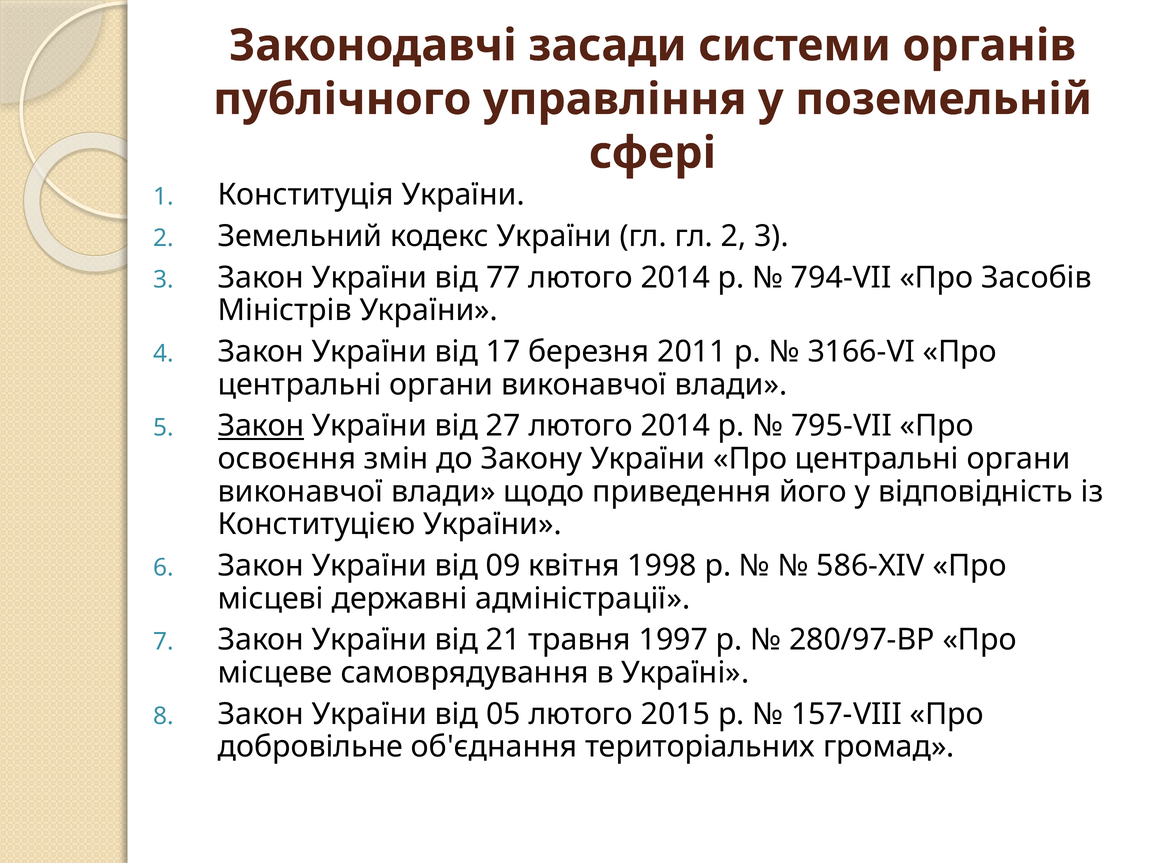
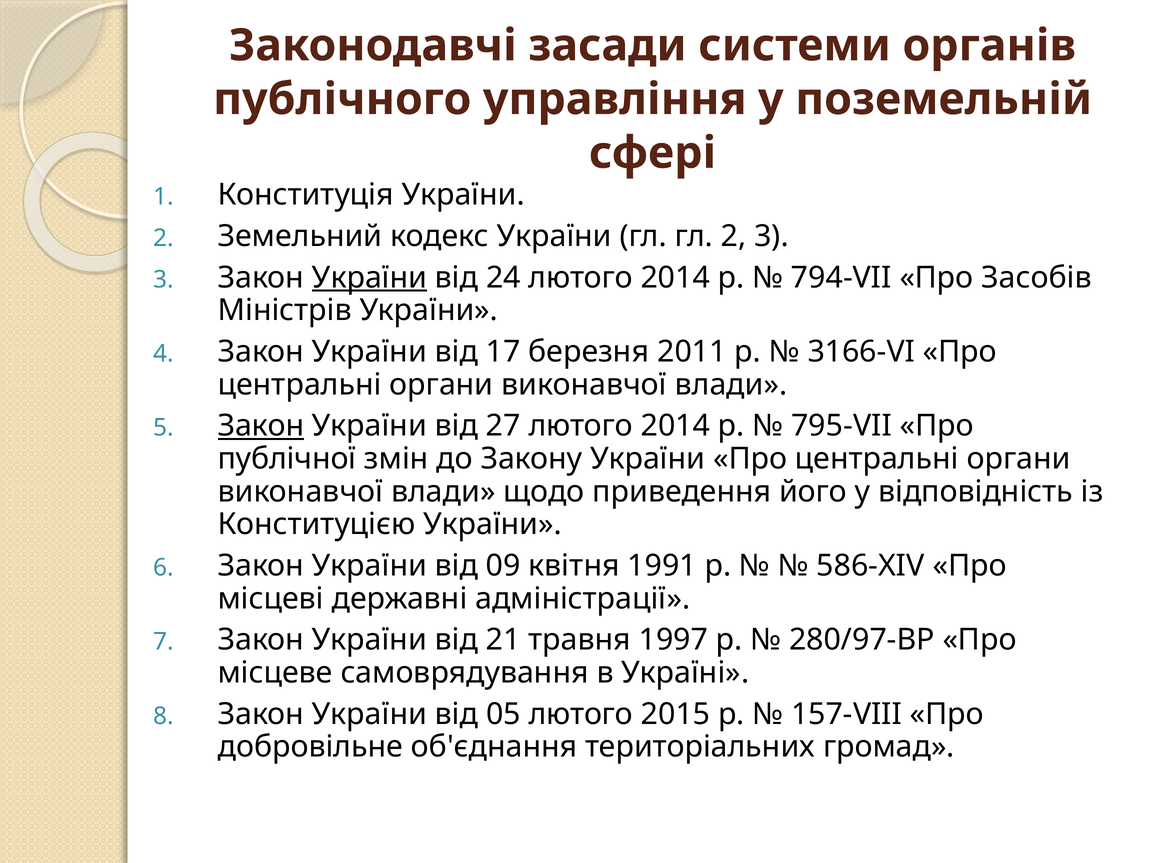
України at (369, 278) underline: none -> present
77: 77 -> 24
освоєння: освоєння -> публічної
1998: 1998 -> 1991
